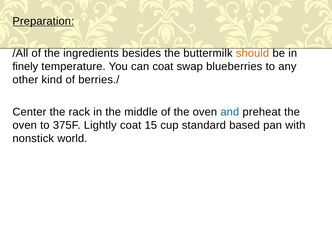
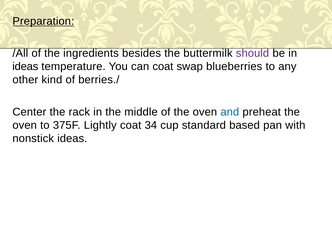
should colour: orange -> purple
finely at (25, 67): finely -> ideas
15: 15 -> 34
nonstick world: world -> ideas
